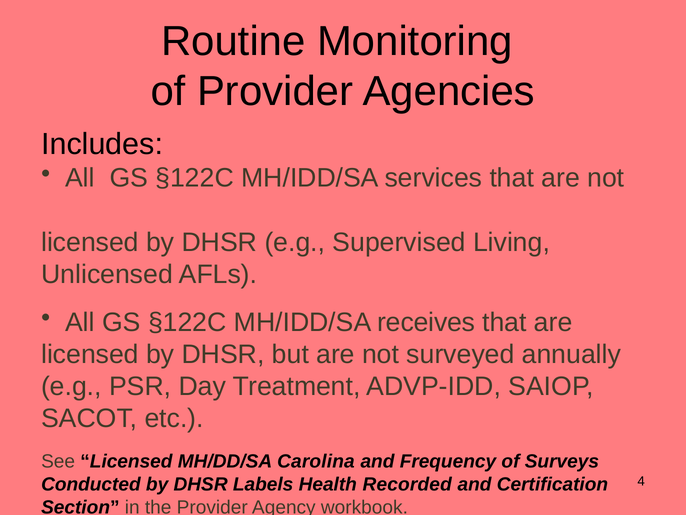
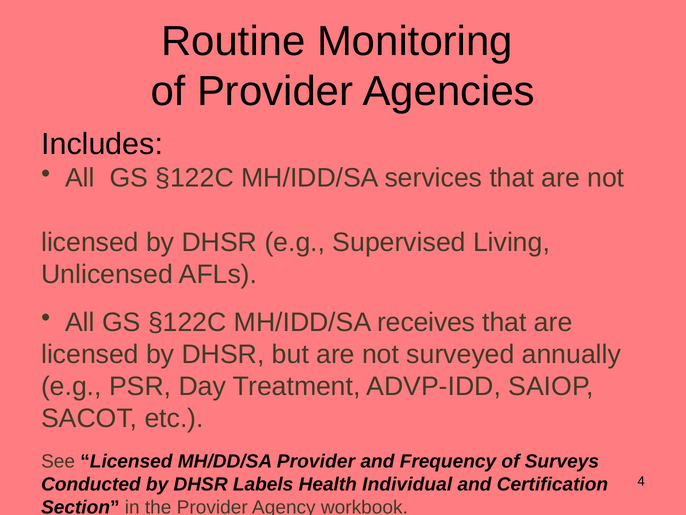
MH/DD/SA Carolina: Carolina -> Provider
Recorded: Recorded -> Individual
